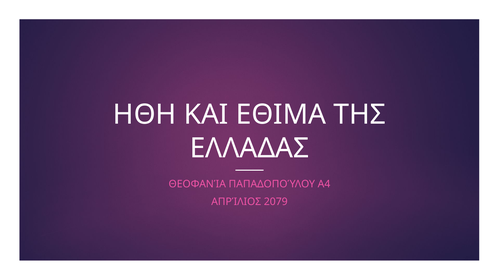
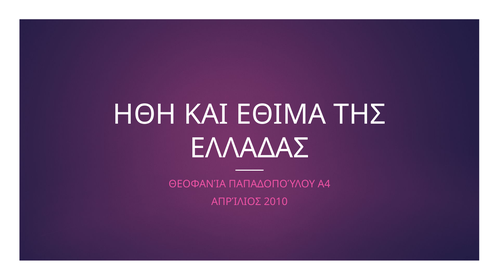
2079: 2079 -> 2010
